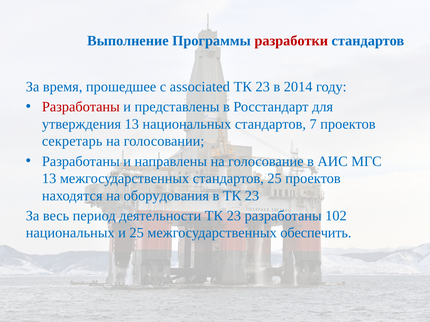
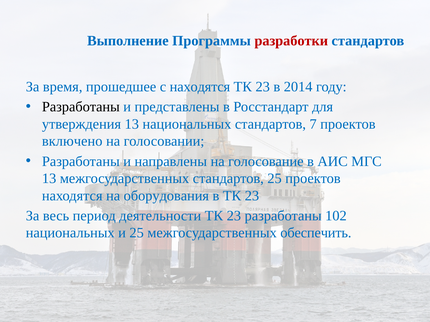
с associated: associated -> находятся
Разработаны at (81, 107) colour: red -> black
секретарь: секретарь -> включено
